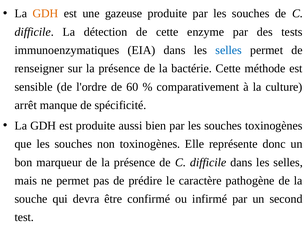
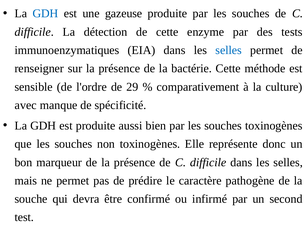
GDH at (45, 14) colour: orange -> blue
60: 60 -> 29
arrêt: arrêt -> avec
